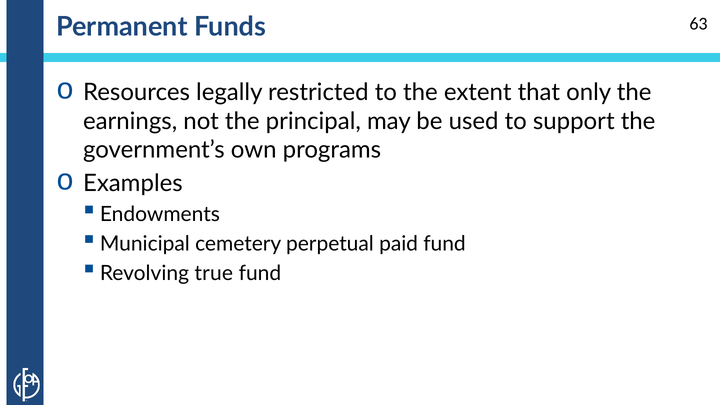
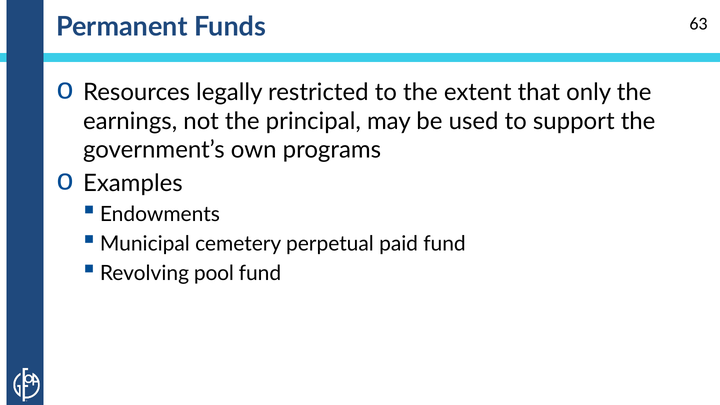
true: true -> pool
